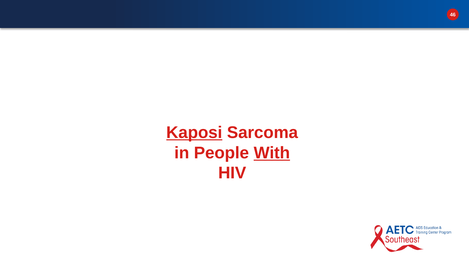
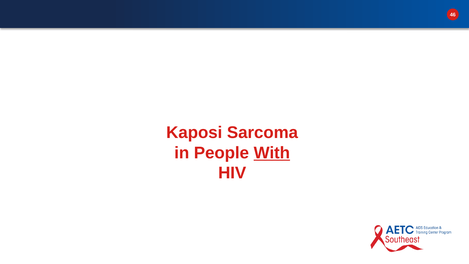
Kaposi underline: present -> none
